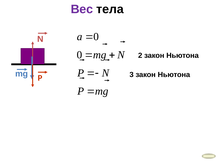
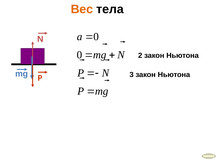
Вес colour: purple -> orange
